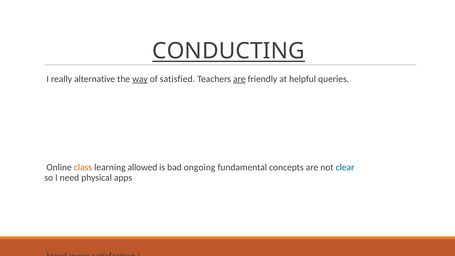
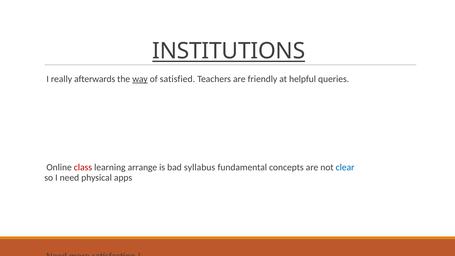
CONDUCTING: CONDUCTING -> INSTITUTIONS
alternative: alternative -> afterwards
are at (239, 79) underline: present -> none
class colour: orange -> red
allowed: allowed -> arrange
ongoing: ongoing -> syllabus
